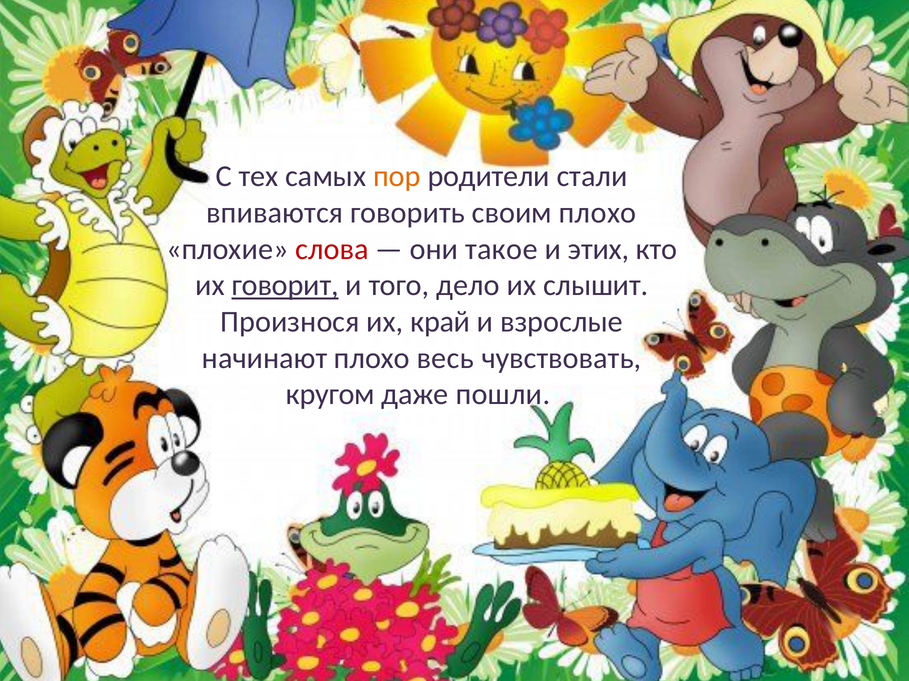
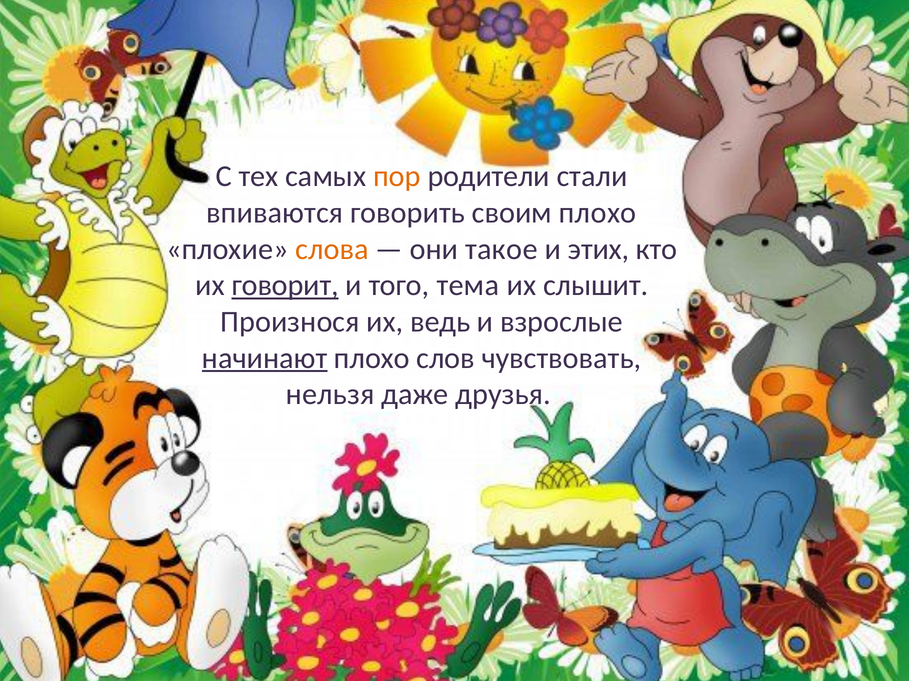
слова colour: red -> orange
дело: дело -> тема
край: край -> ведь
начинают underline: none -> present
весь: весь -> слов
кругом: кругом -> нельзя
пошли: пошли -> друзья
